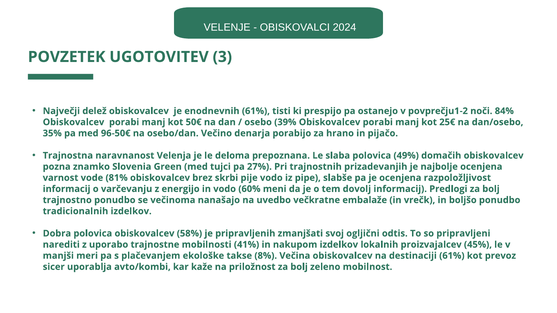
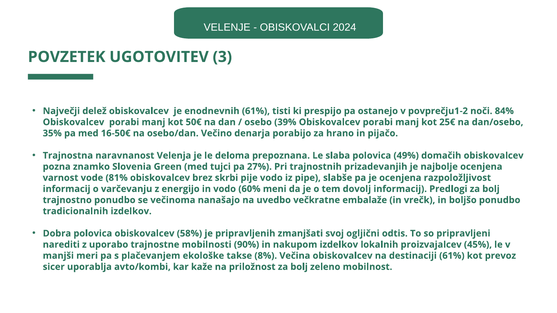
96-50€: 96-50€ -> 16-50€
41%: 41% -> 90%
